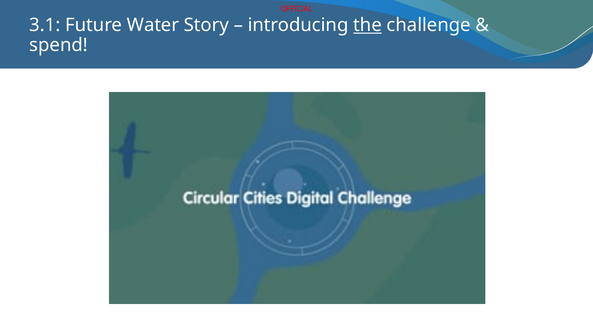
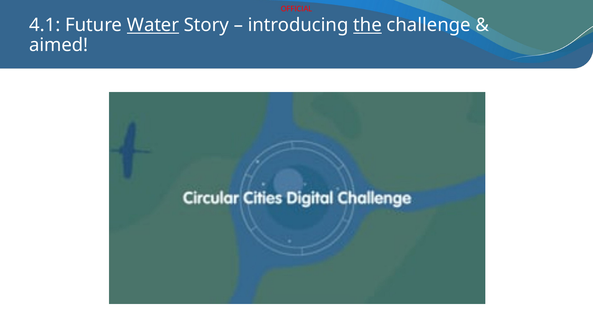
3.1: 3.1 -> 4.1
Water underline: none -> present
spend: spend -> aimed
